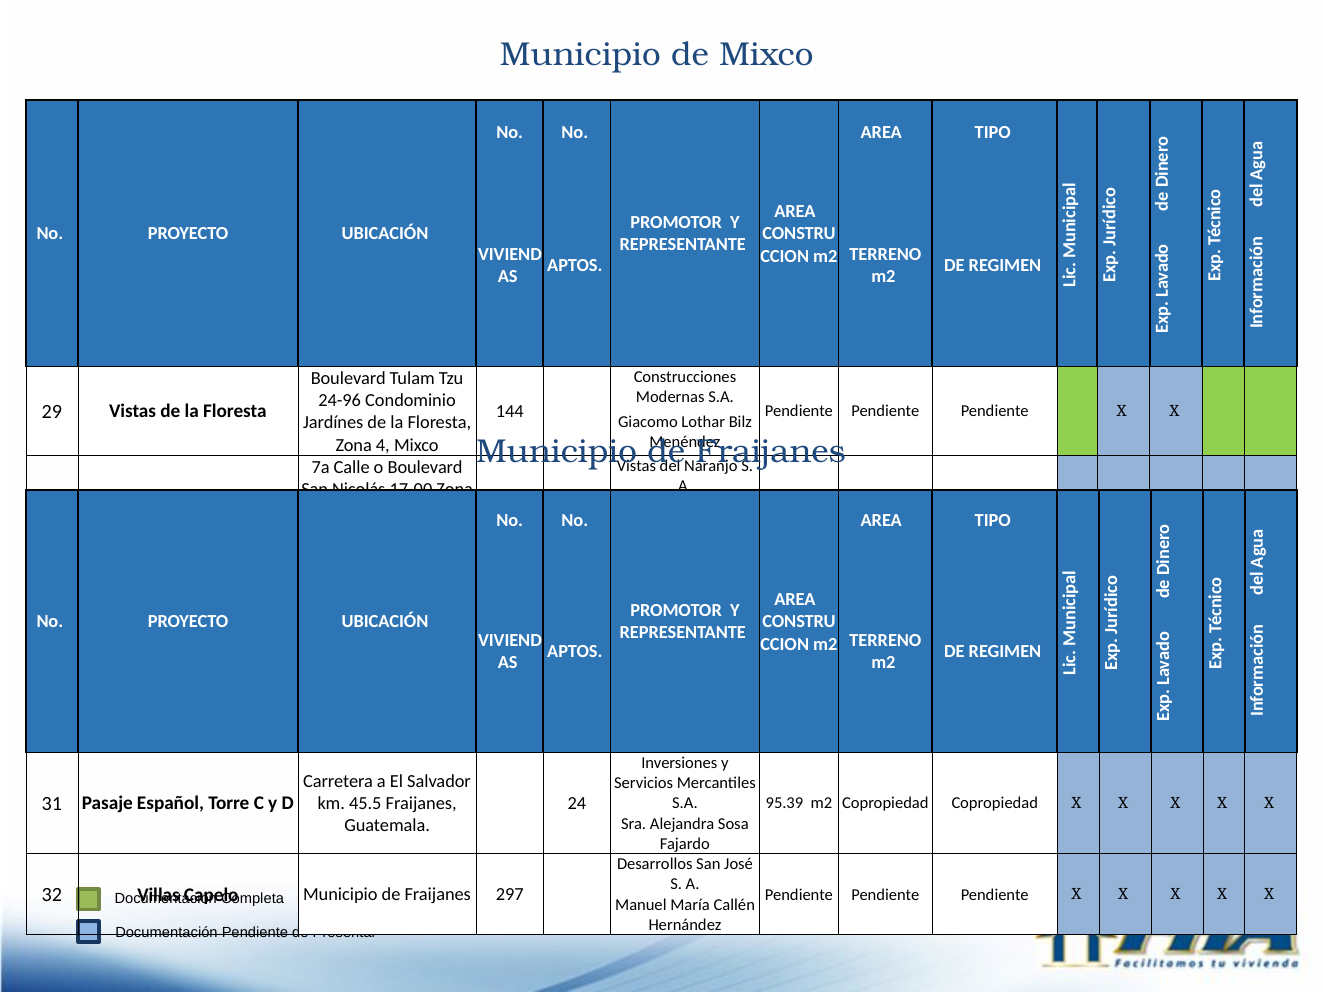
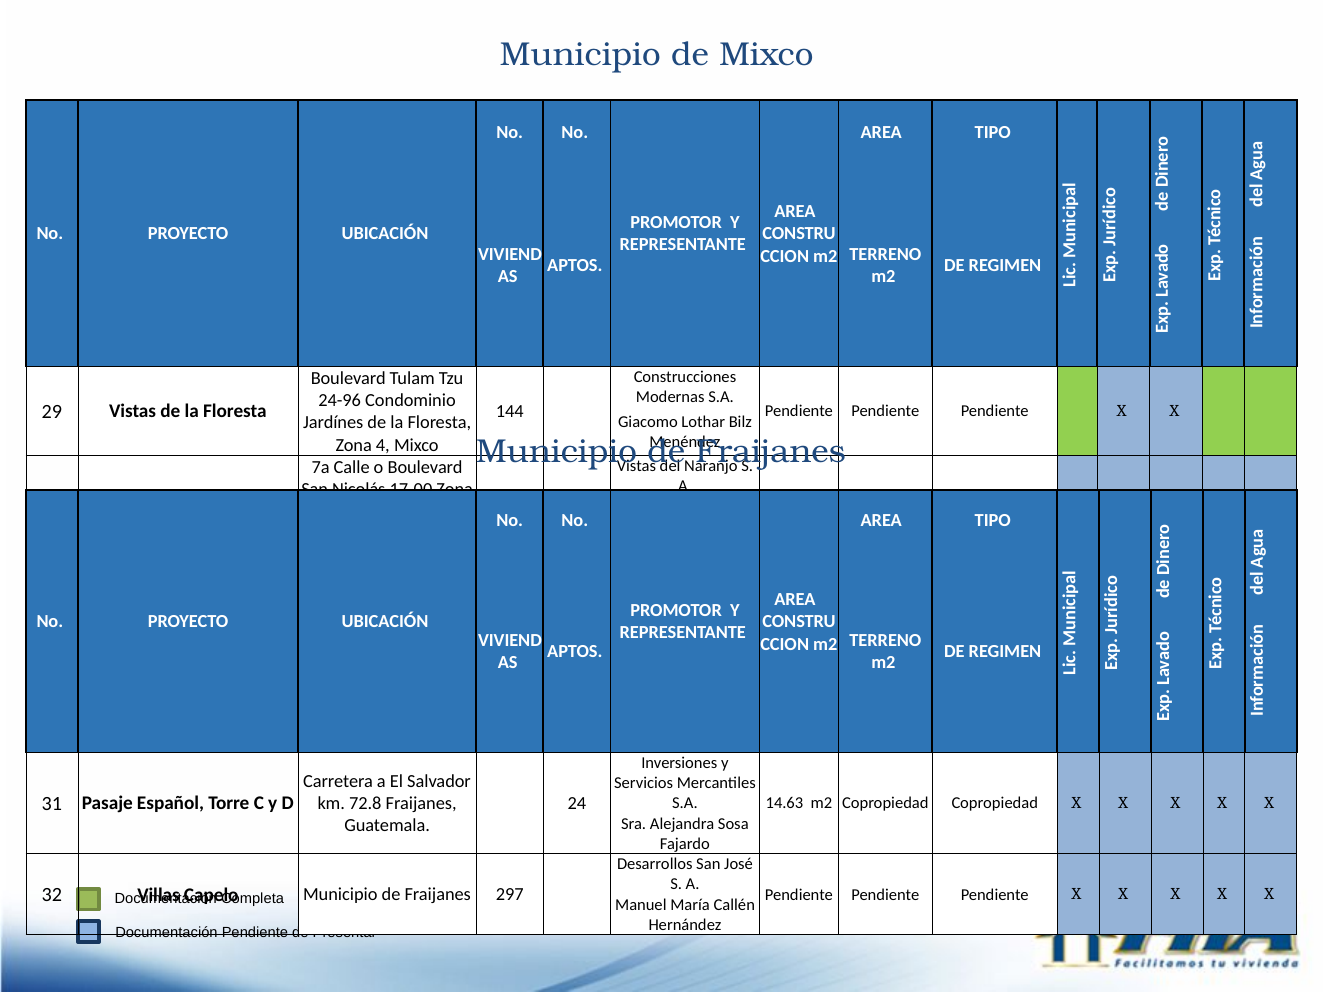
45.5: 45.5 -> 72.8
95.39: 95.39 -> 14.63
